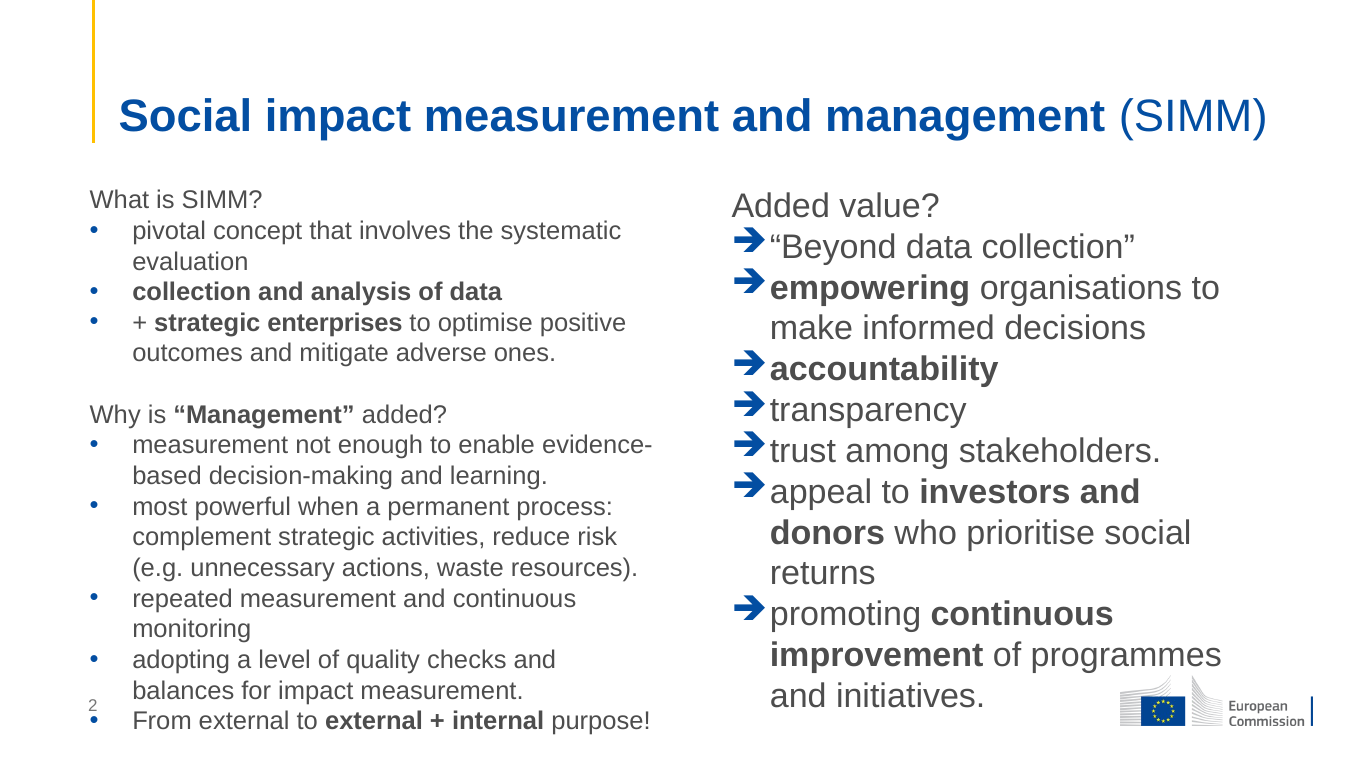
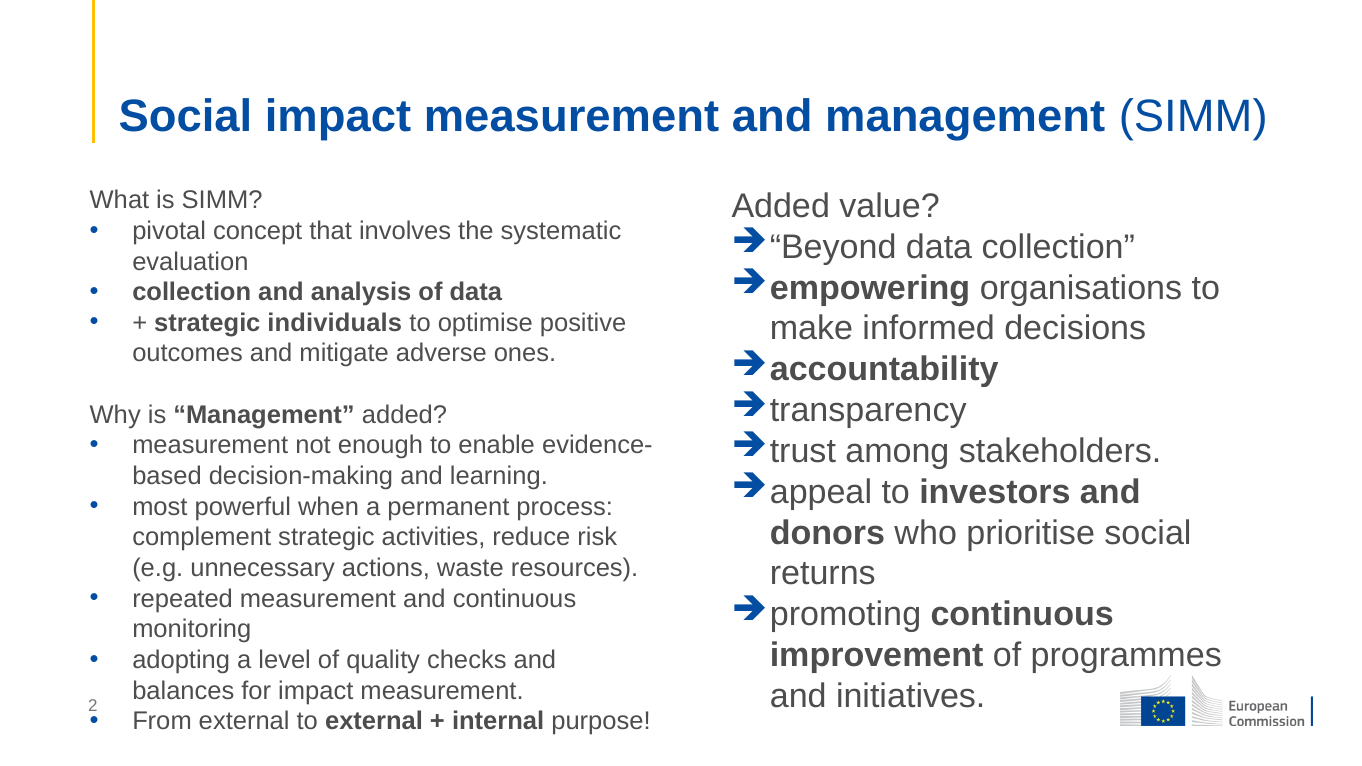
enterprises: enterprises -> individuals
